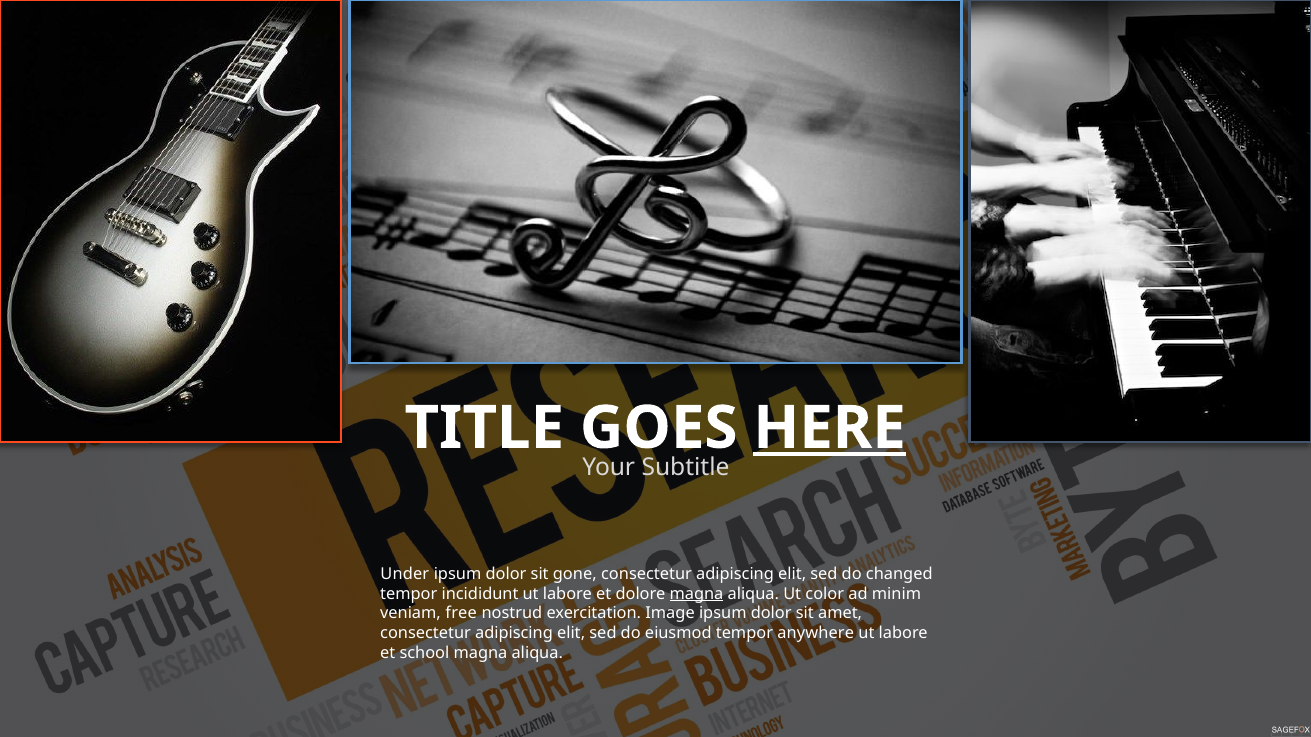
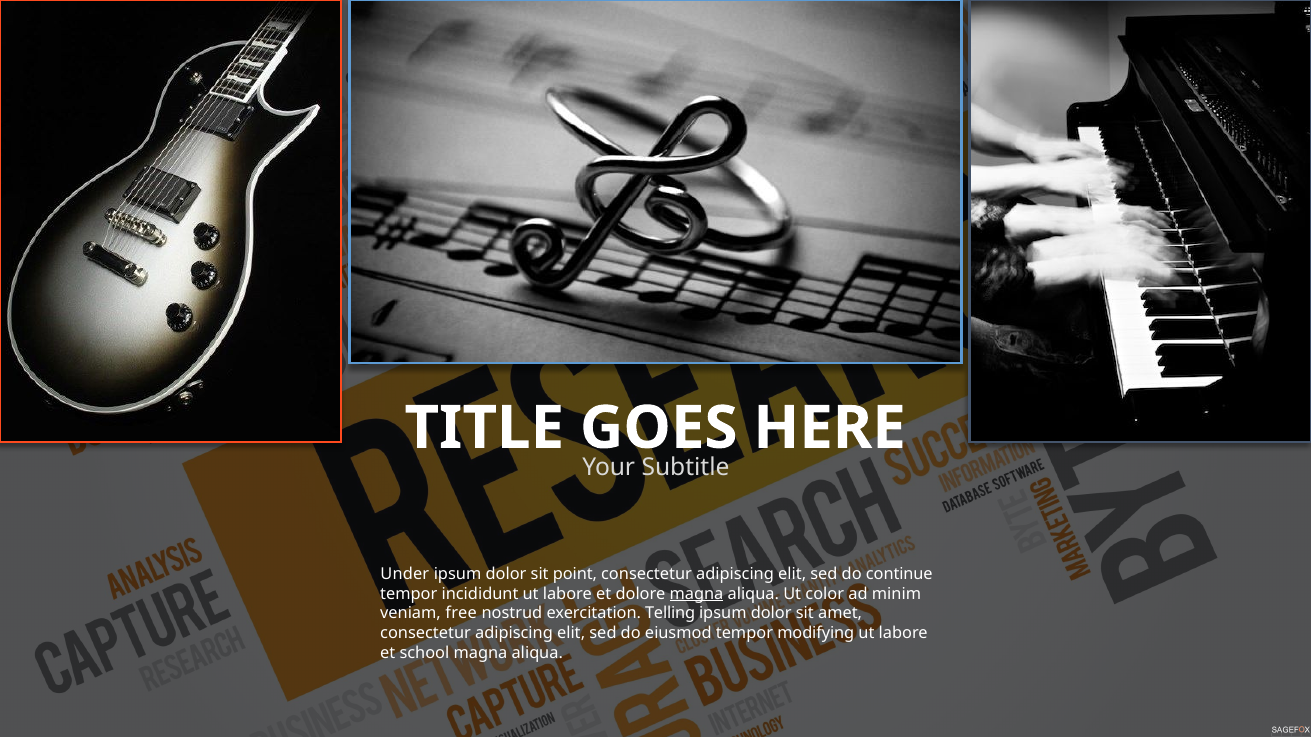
HERE underline: present -> none
gone: gone -> point
changed: changed -> continue
Image: Image -> Telling
anywhere: anywhere -> modifying
